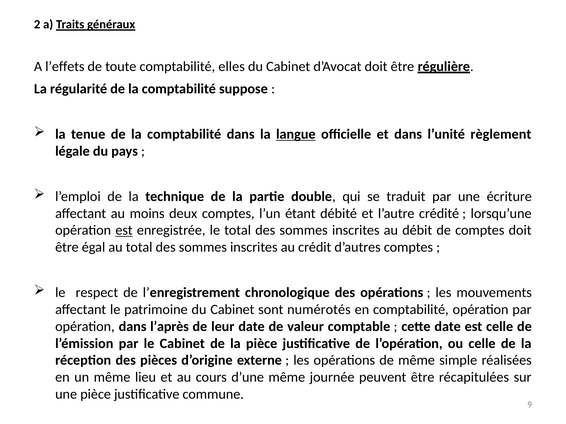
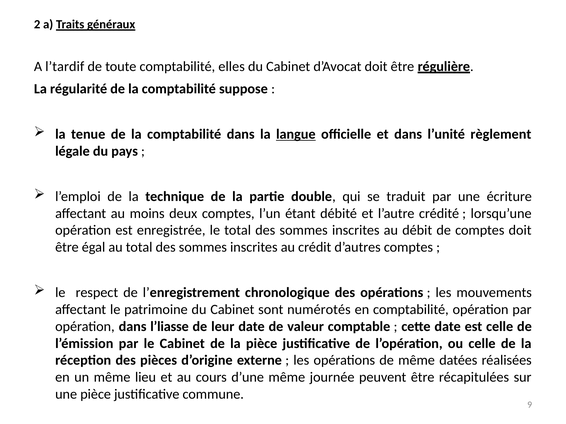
l’effets: l’effets -> l’tardif
est at (124, 231) underline: present -> none
l’après: l’après -> l’liasse
simple: simple -> datées
